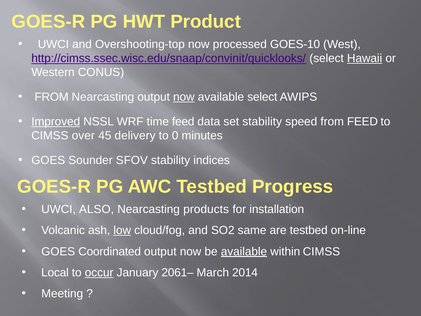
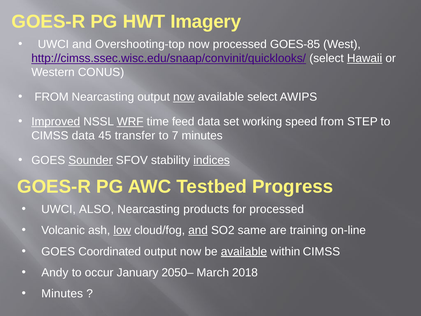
Product: Product -> Imagery
GOES-10: GOES-10 -> GOES-85
WRF underline: none -> present
set stability: stability -> working
from FEED: FEED -> STEP
CIMSS over: over -> data
delivery: delivery -> transfer
0: 0 -> 7
Sounder underline: none -> present
indices underline: none -> present
for installation: installation -> processed
and at (198, 230) underline: none -> present
are testbed: testbed -> training
Local: Local -> Andy
occur underline: present -> none
2061–: 2061– -> 2050–
2014: 2014 -> 2018
Meeting at (62, 293): Meeting -> Minutes
